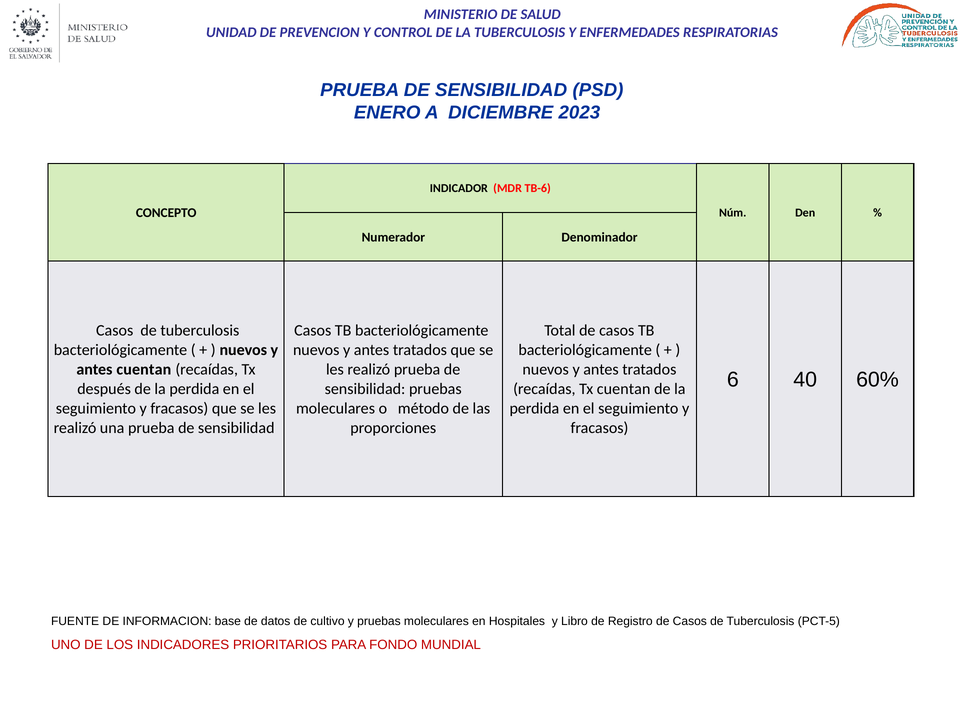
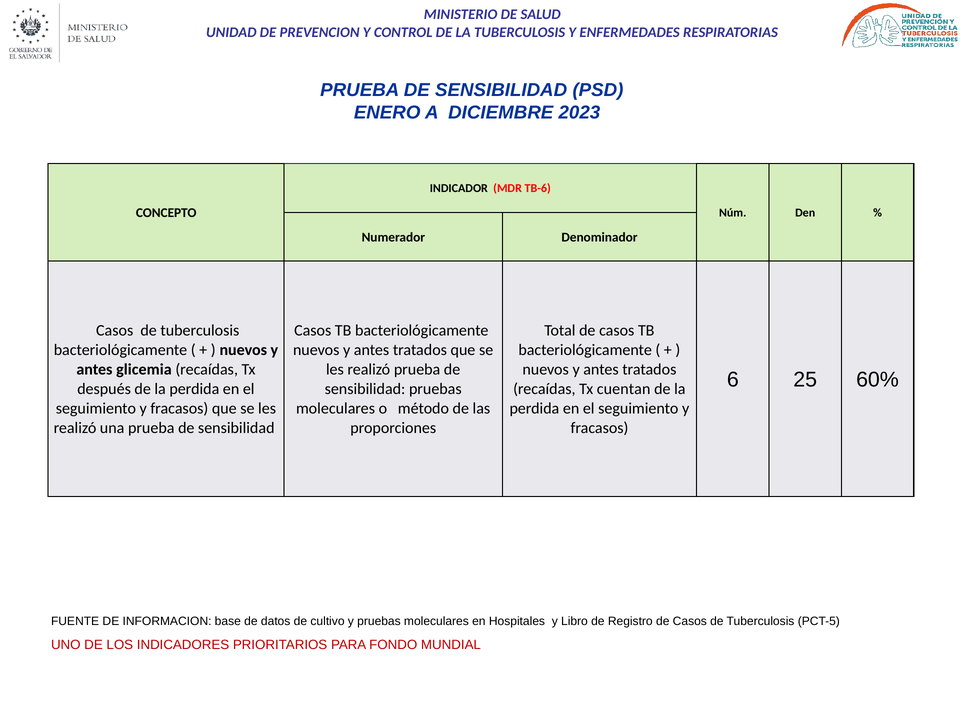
antes cuentan: cuentan -> glicemia
40: 40 -> 25
